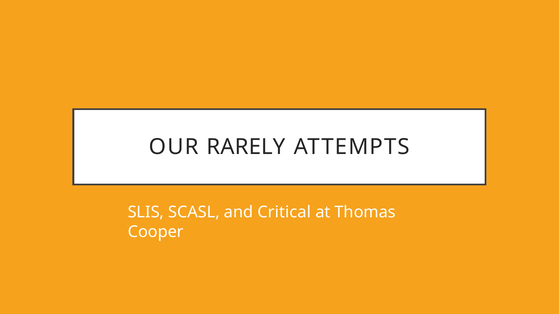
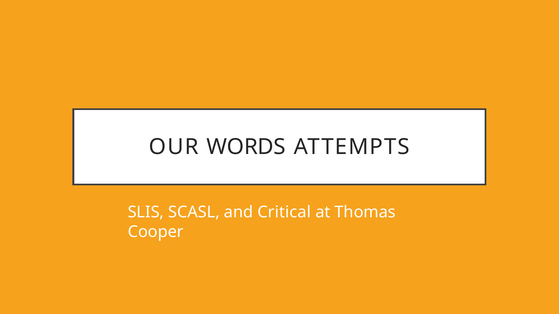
RARELY: RARELY -> WORDS
